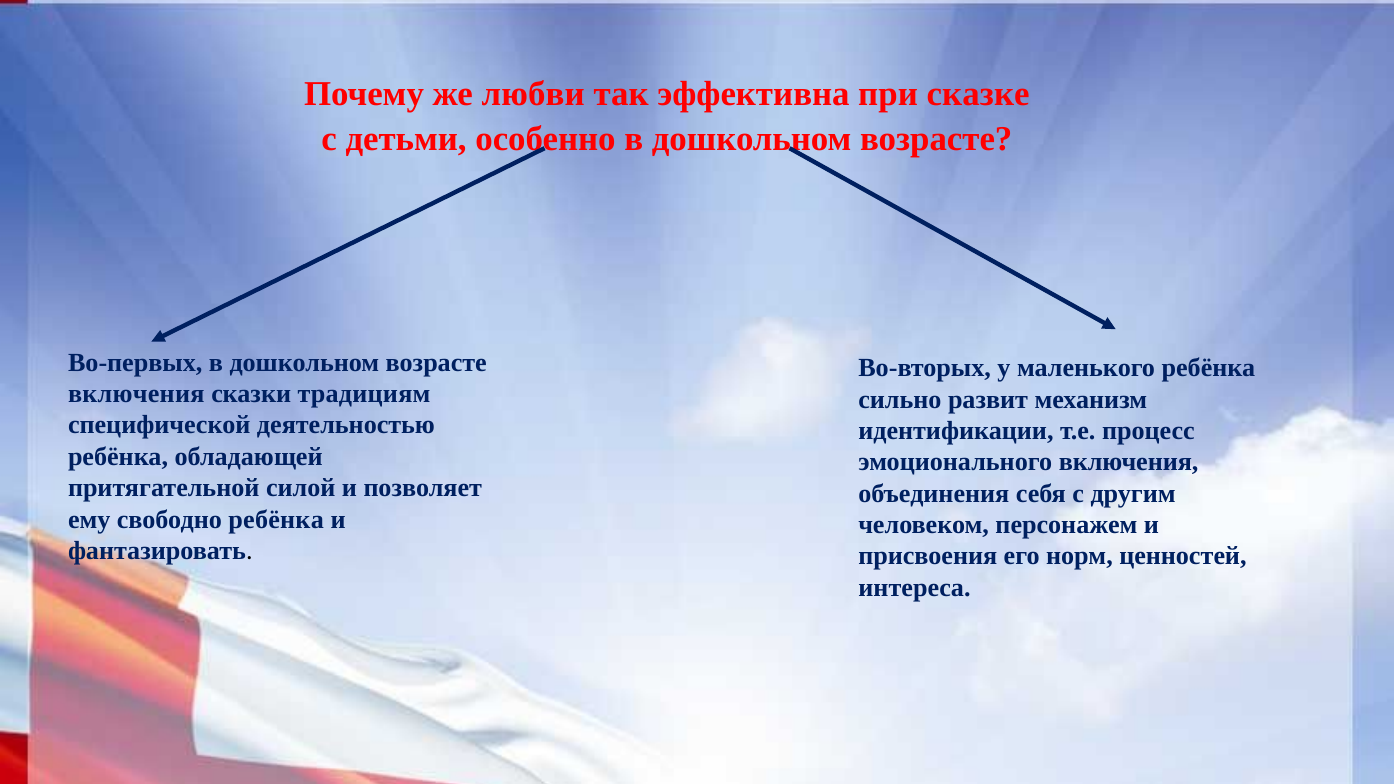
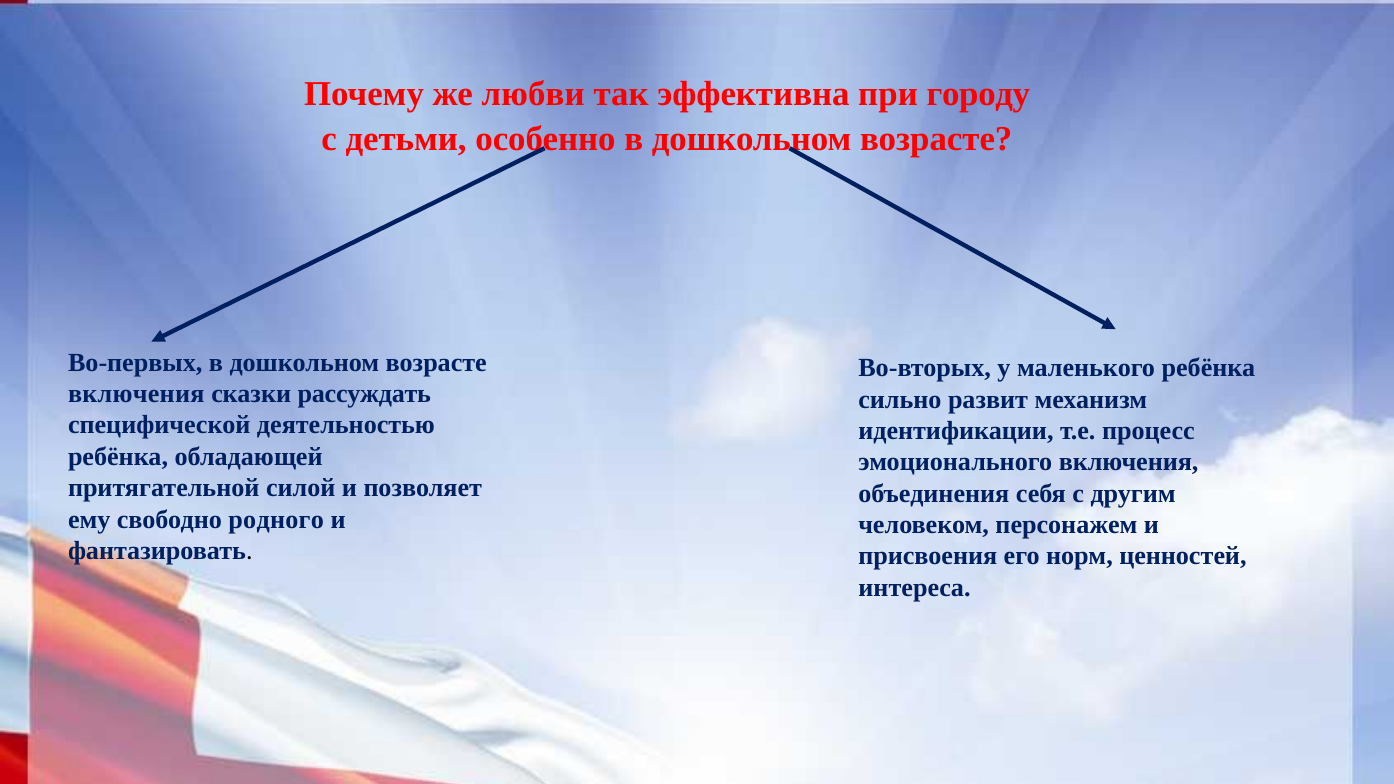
сказке: сказке -> городу
традициям: традициям -> рассуждать
свободно ребёнка: ребёнка -> родного
